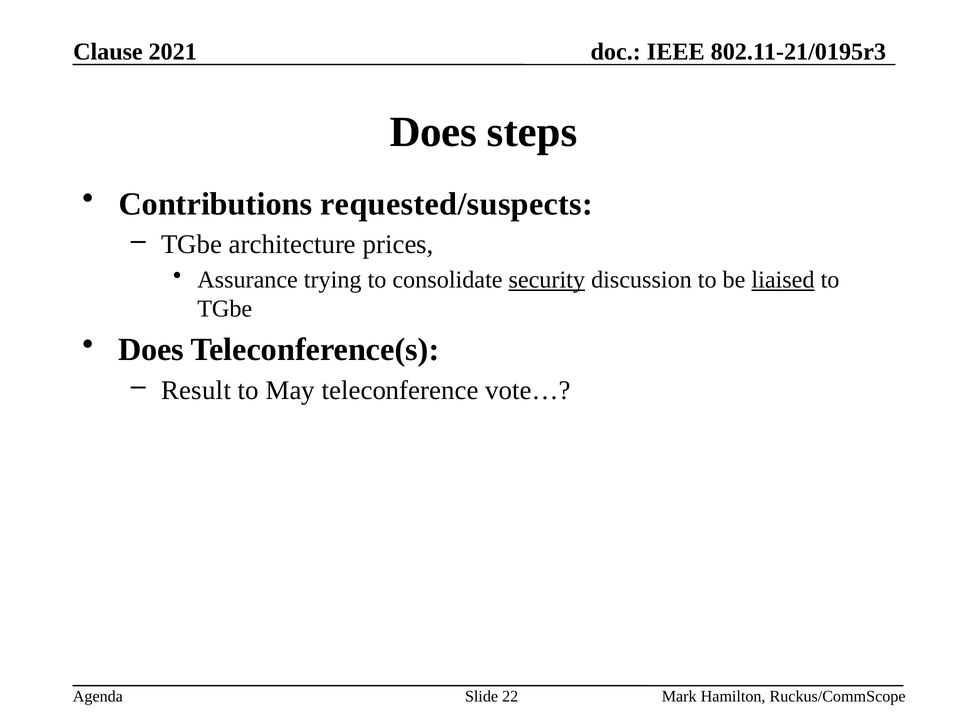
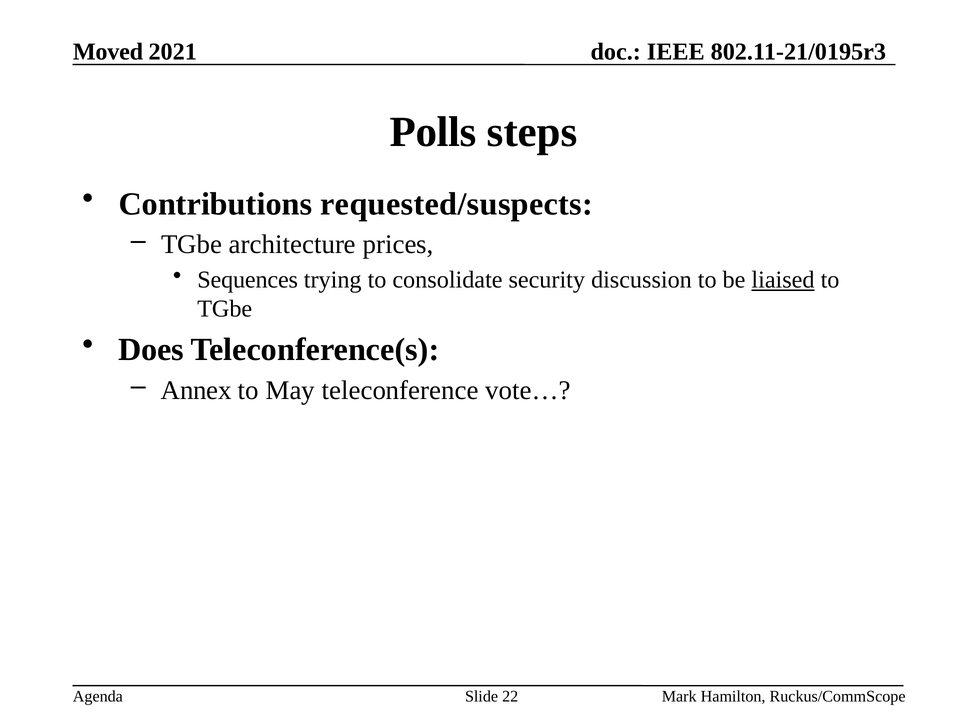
Clause: Clause -> Moved
Does at (433, 132): Does -> Polls
Assurance: Assurance -> Sequences
security underline: present -> none
Result: Result -> Annex
